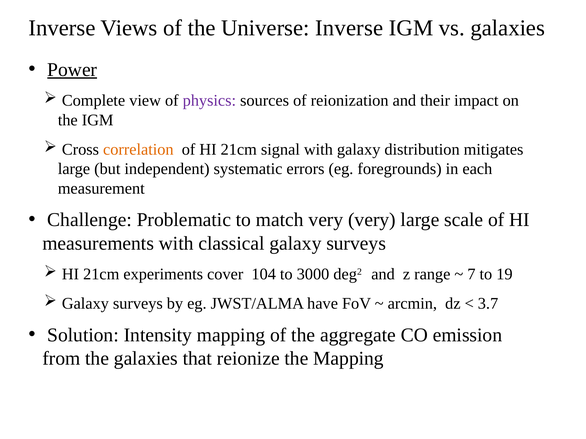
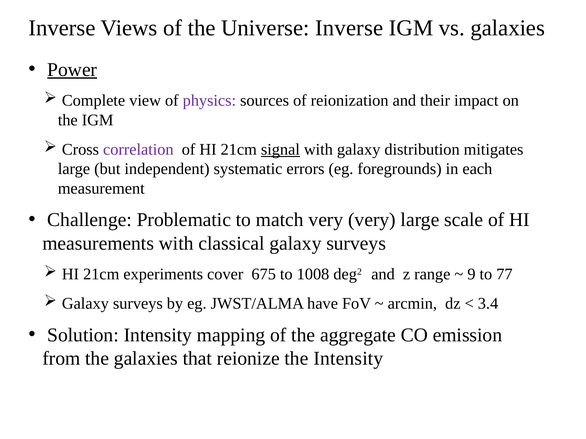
correlation colour: orange -> purple
signal underline: none -> present
104: 104 -> 675
3000: 3000 -> 1008
7: 7 -> 9
19: 19 -> 77
3.7: 3.7 -> 3.4
the Mapping: Mapping -> Intensity
